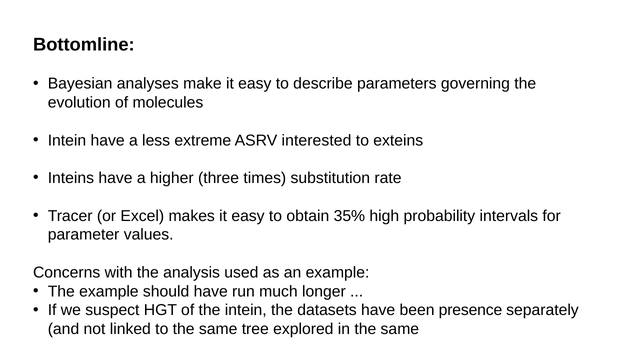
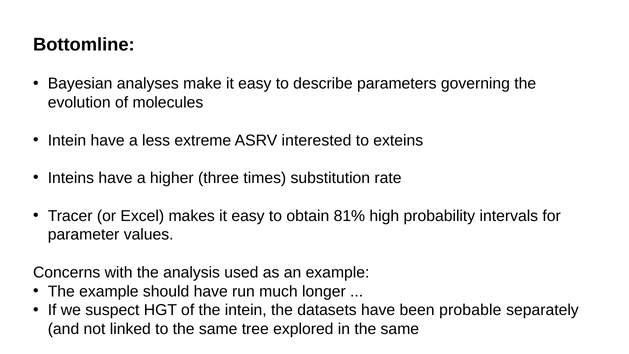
35%: 35% -> 81%
presence: presence -> probable
